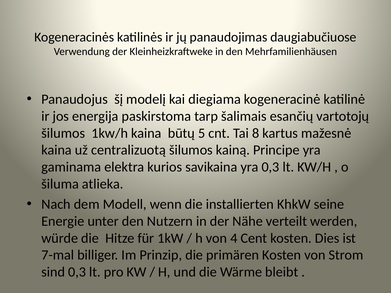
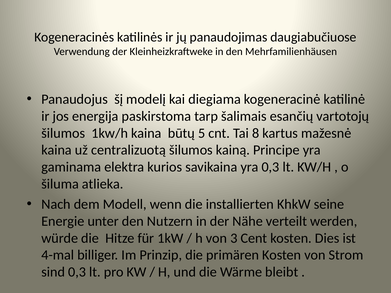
4: 4 -> 3
7-mal: 7-mal -> 4-mal
